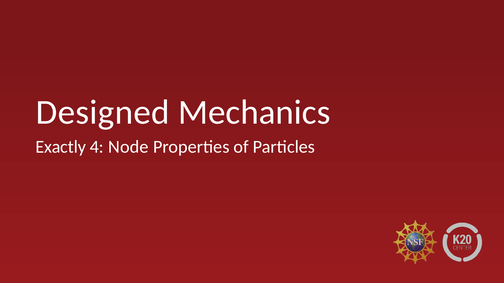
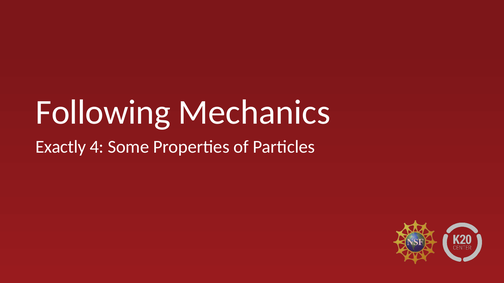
Designed: Designed -> Following
Node: Node -> Some
